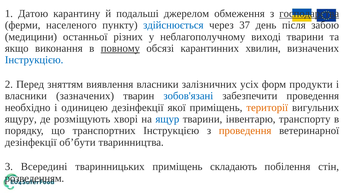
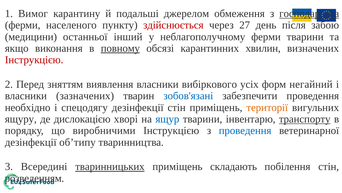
Датою: Датою -> Вимог
здійснюється colour: blue -> red
37: 37 -> 27
різних: різних -> інший
неблагополучному виході: виході -> ферми
Інструкцією at (34, 60) colour: blue -> red
залізничних: залізничних -> вибіркового
продукти: продукти -> негайний
одиницею: одиницею -> спецодягу
дезінфекції якої: якої -> стін
розміщують: розміщують -> дислокацією
транспорту underline: none -> present
транспортних: транспортних -> виробничими
проведення at (245, 130) colour: orange -> blue
об’бути: об’бути -> об’типу
тваринницьких underline: none -> present
